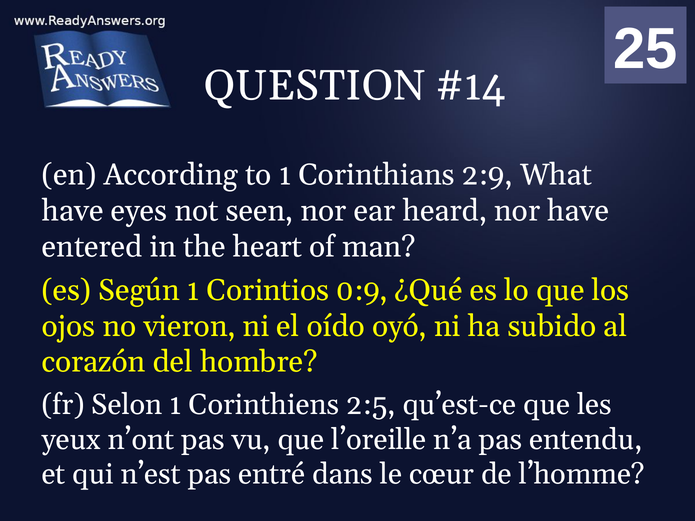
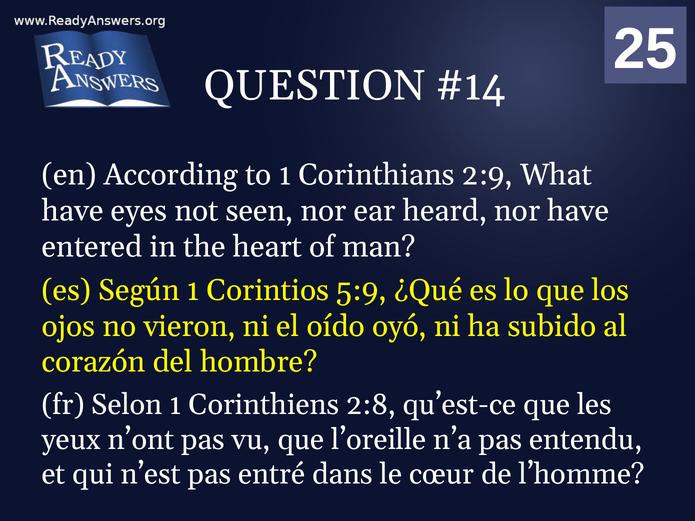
0:9: 0:9 -> 5:9
2:5: 2:5 -> 2:8
